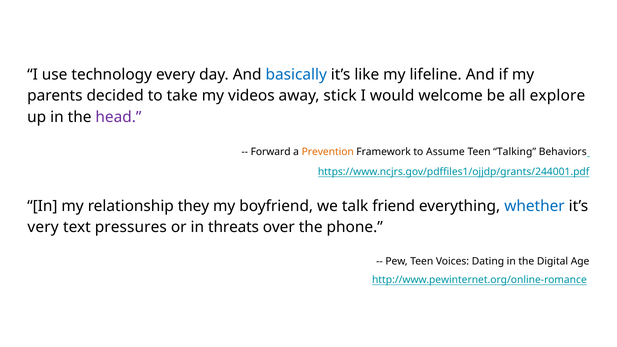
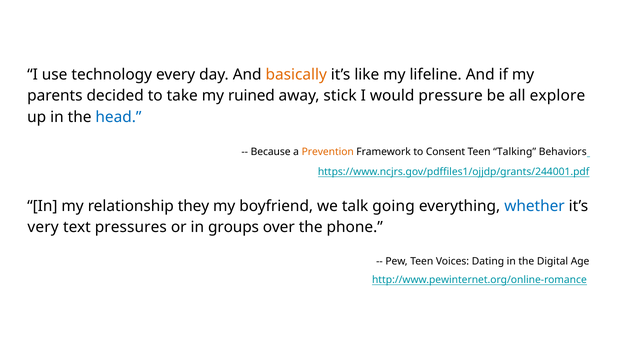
basically colour: blue -> orange
videos: videos -> ruined
welcome: welcome -> pressure
head colour: purple -> blue
Forward: Forward -> Because
Assume: Assume -> Consent
friend: friend -> going
threats: threats -> groups
